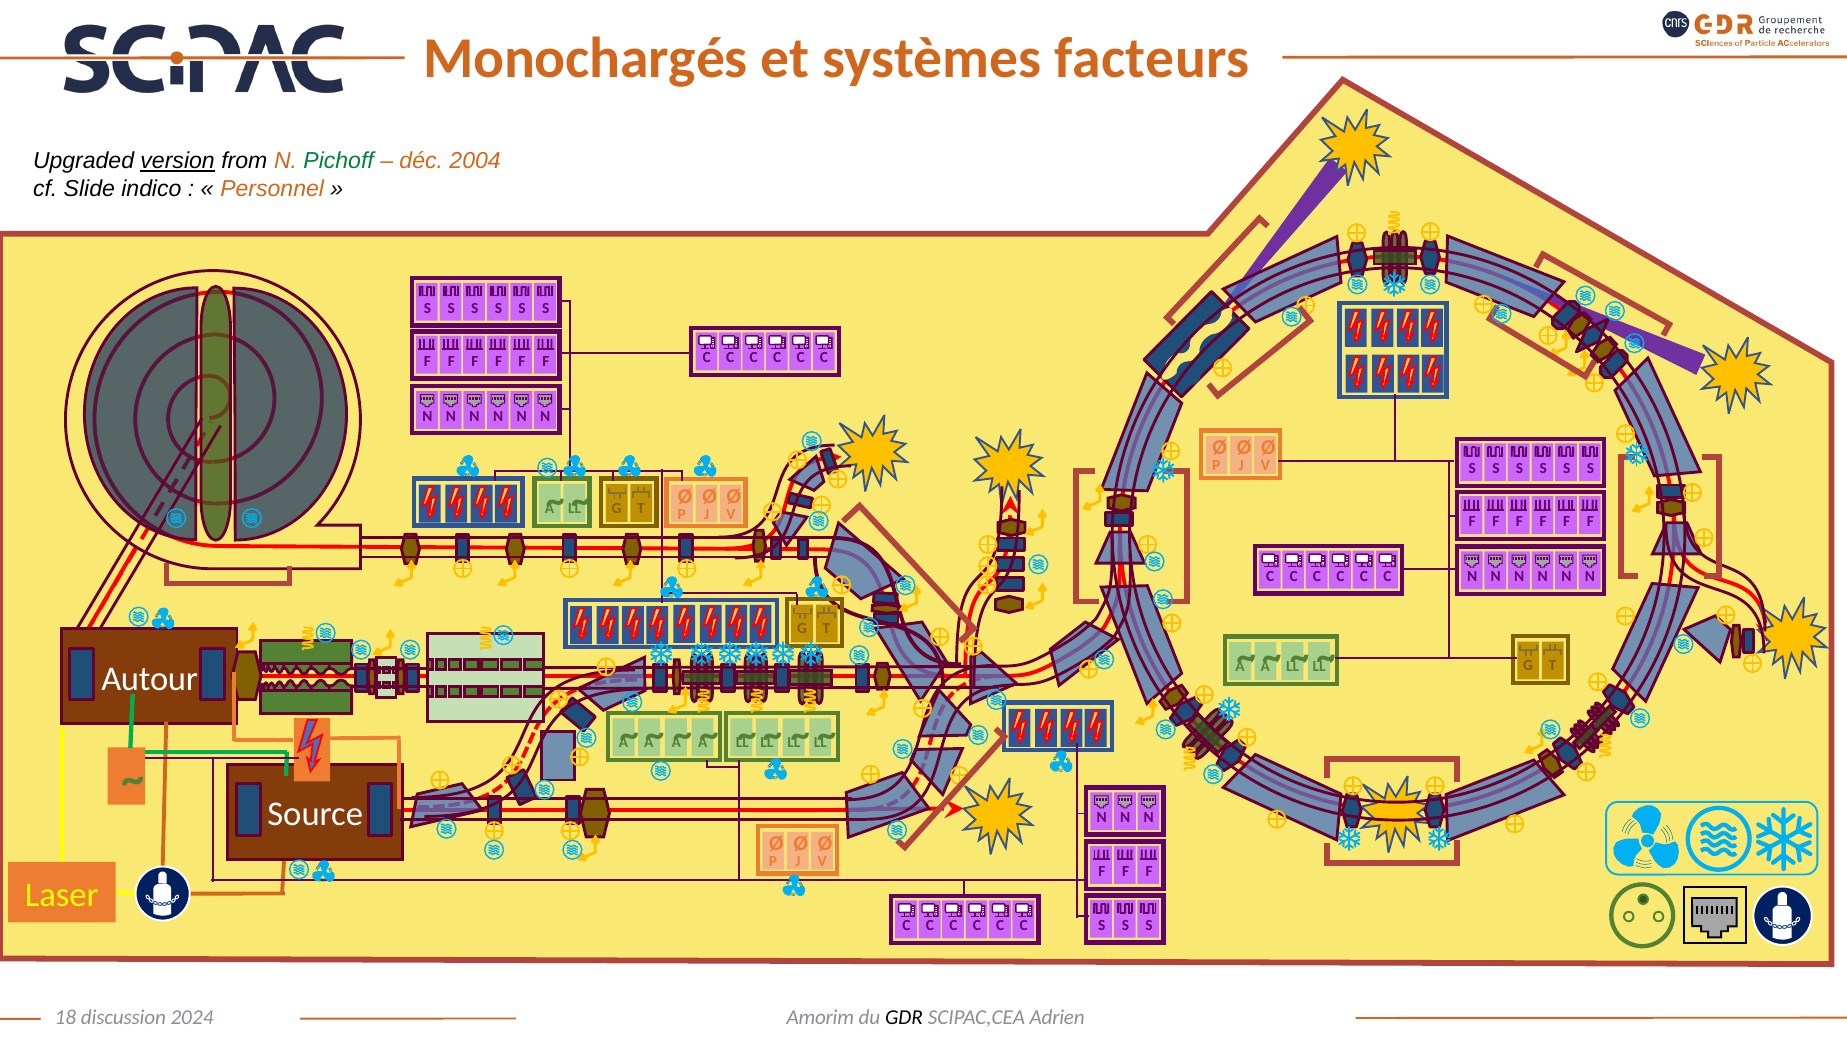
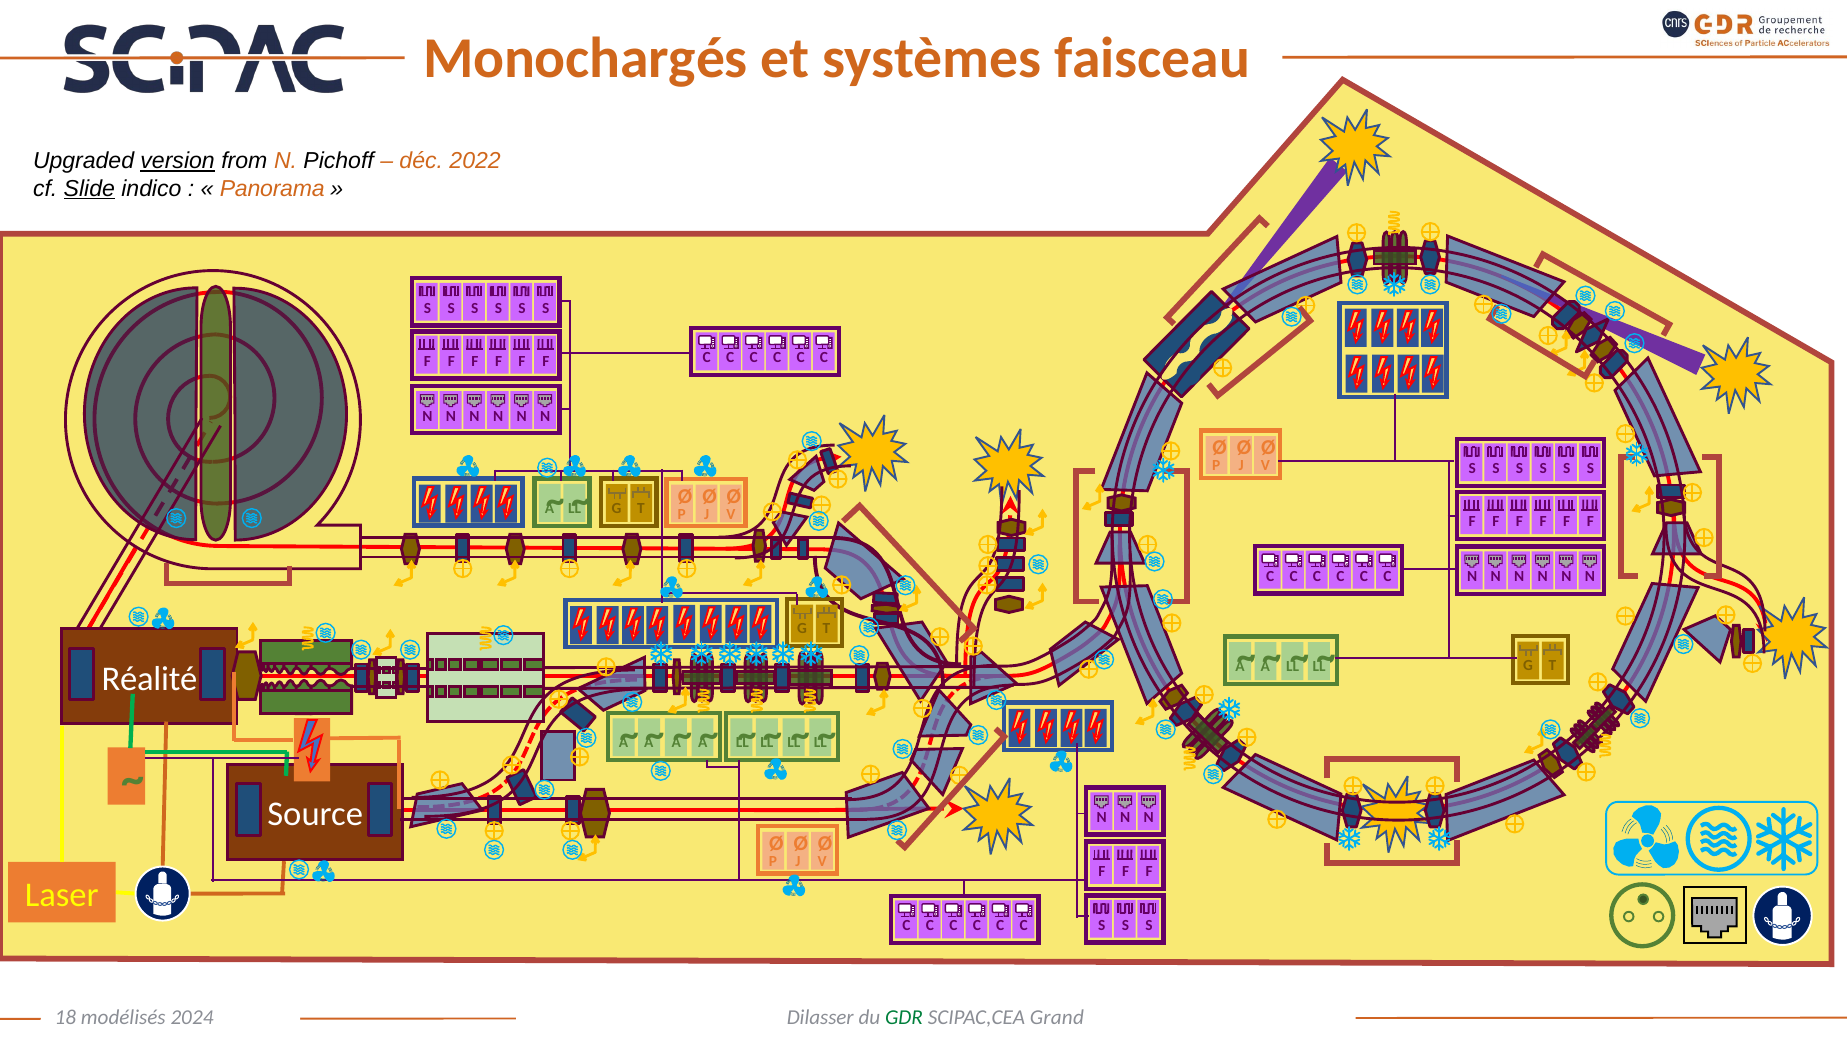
facteurs: facteurs -> faisceau
Pichoff colour: green -> black
2004: 2004 -> 2022
Slide underline: none -> present
Personnel: Personnel -> Panorama
Autour: Autour -> Réalité
Amorim: Amorim -> Dilasser
GDR colour: black -> green
Adrien: Adrien -> Grand
discussion: discussion -> modélisés
